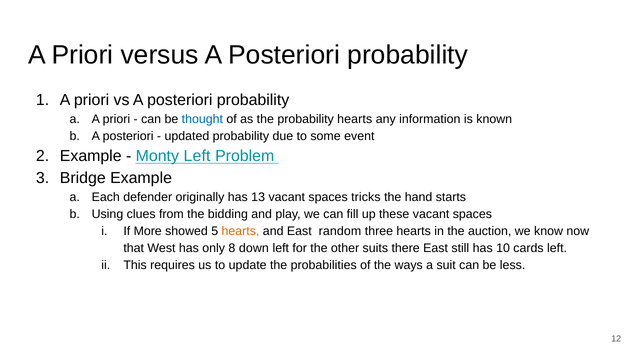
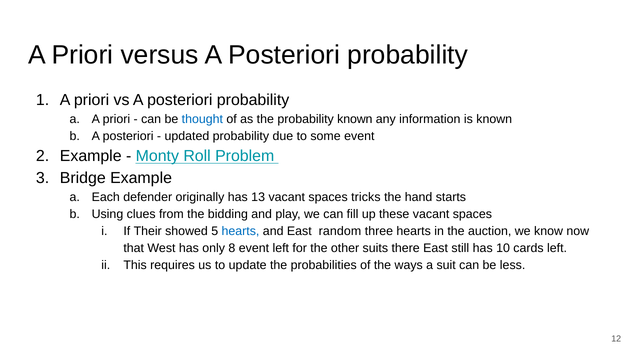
probability hearts: hearts -> known
Monty Left: Left -> Roll
More: More -> Their
hearts at (240, 231) colour: orange -> blue
8 down: down -> event
